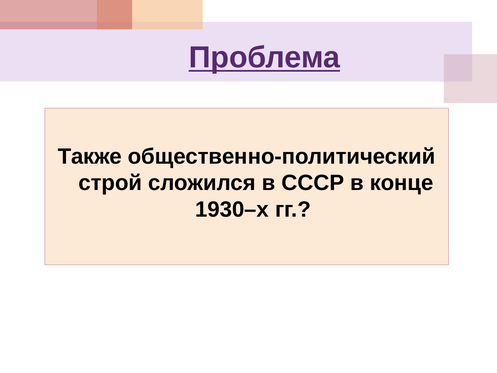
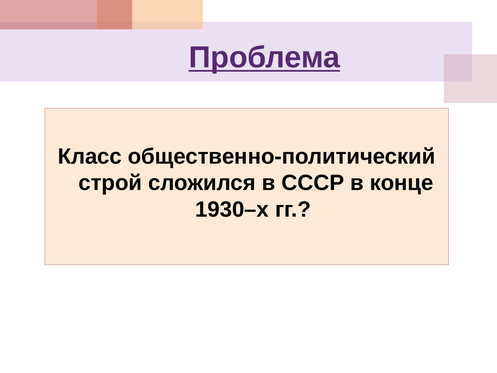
Также: Также -> Класс
